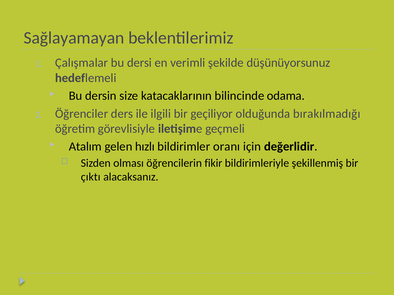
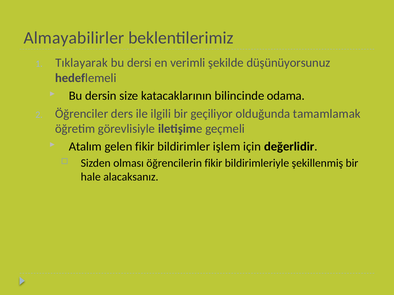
Sağlayamayan: Sağlayamayan -> Almayabilirler
Çalışmalar: Çalışmalar -> Tıklayarak
bırakılmadığı: bırakılmadığı -> tamamlamak
gelen hızlı: hızlı -> fikir
oranı: oranı -> işlem
çıktı: çıktı -> hale
